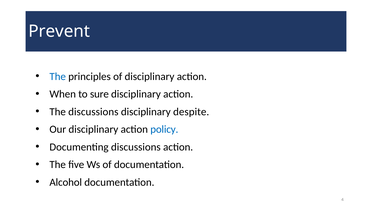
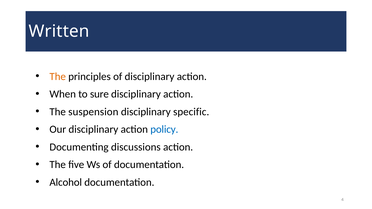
Prevent: Prevent -> Written
The at (58, 77) colour: blue -> orange
The discussions: discussions -> suspension
despite: despite -> specific
